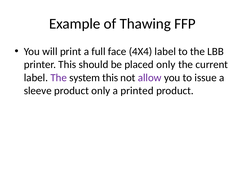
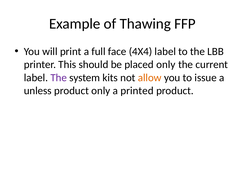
system this: this -> kits
allow colour: purple -> orange
sleeve: sleeve -> unless
